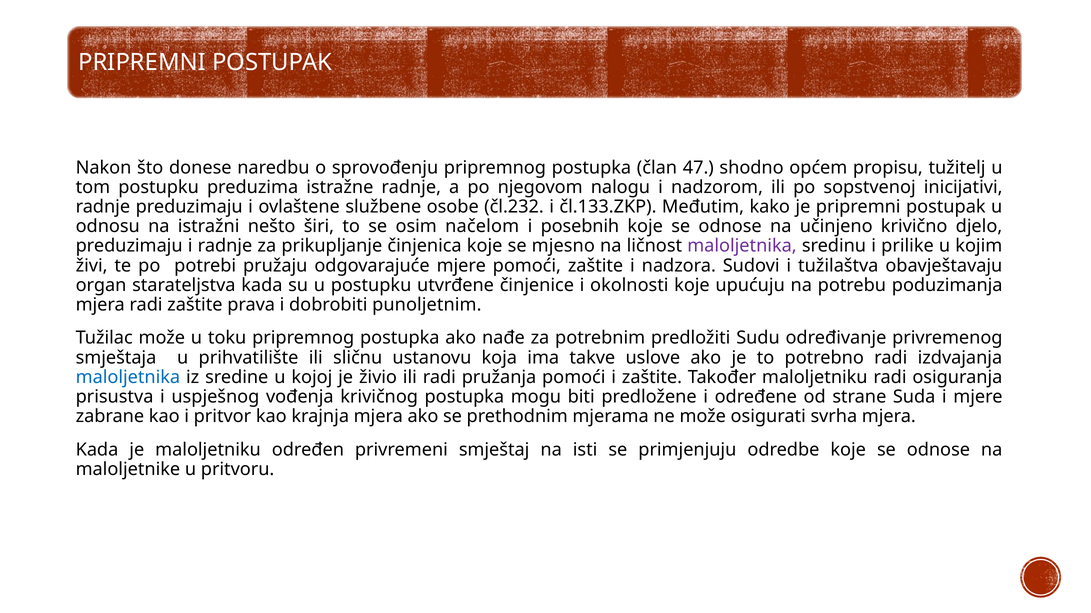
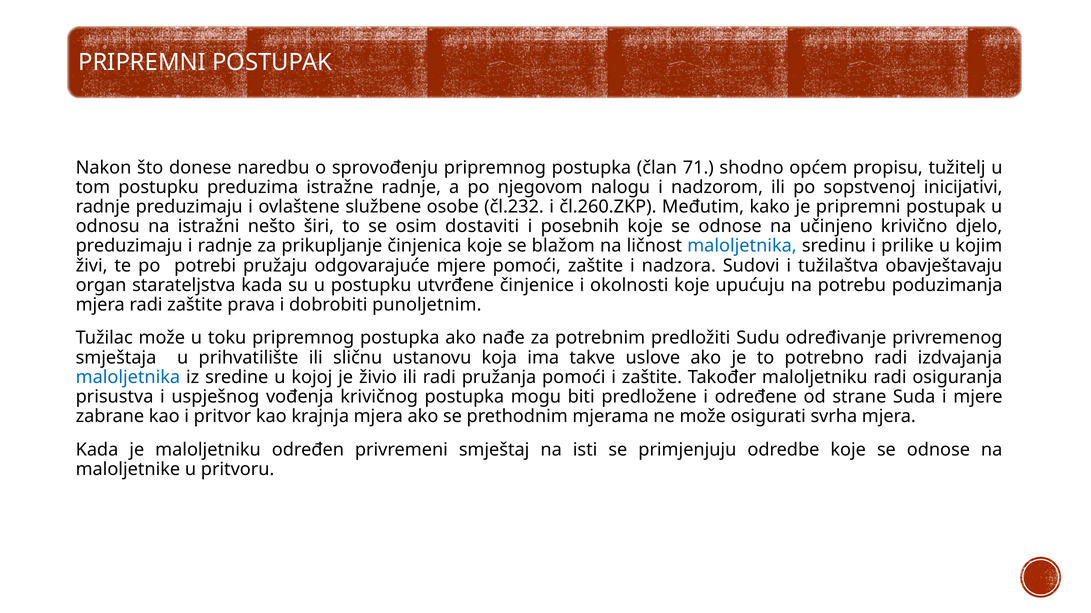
47: 47 -> 71
čl.133.ZKP: čl.133.ZKP -> čl.260.ZKP
načelom: načelom -> dostaviti
mjesno: mjesno -> blažom
maloljetnika at (742, 246) colour: purple -> blue
